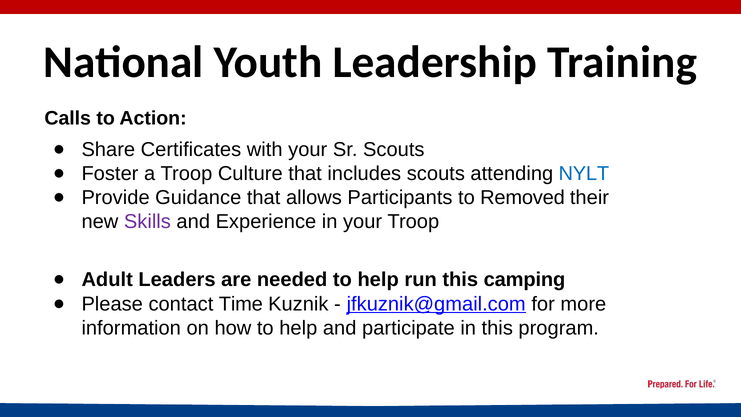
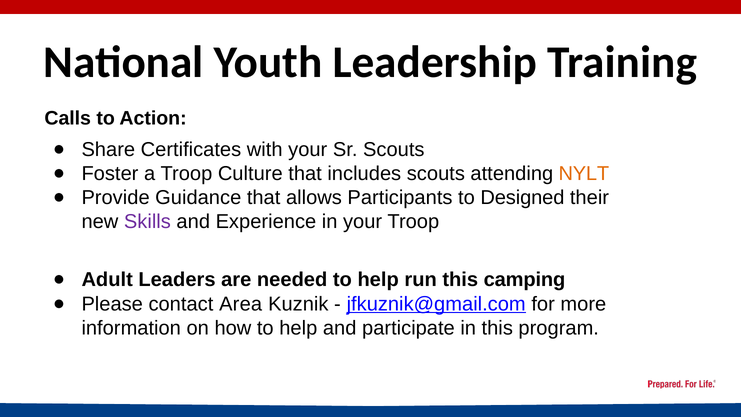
NYLT colour: blue -> orange
Removed: Removed -> Designed
Time: Time -> Area
